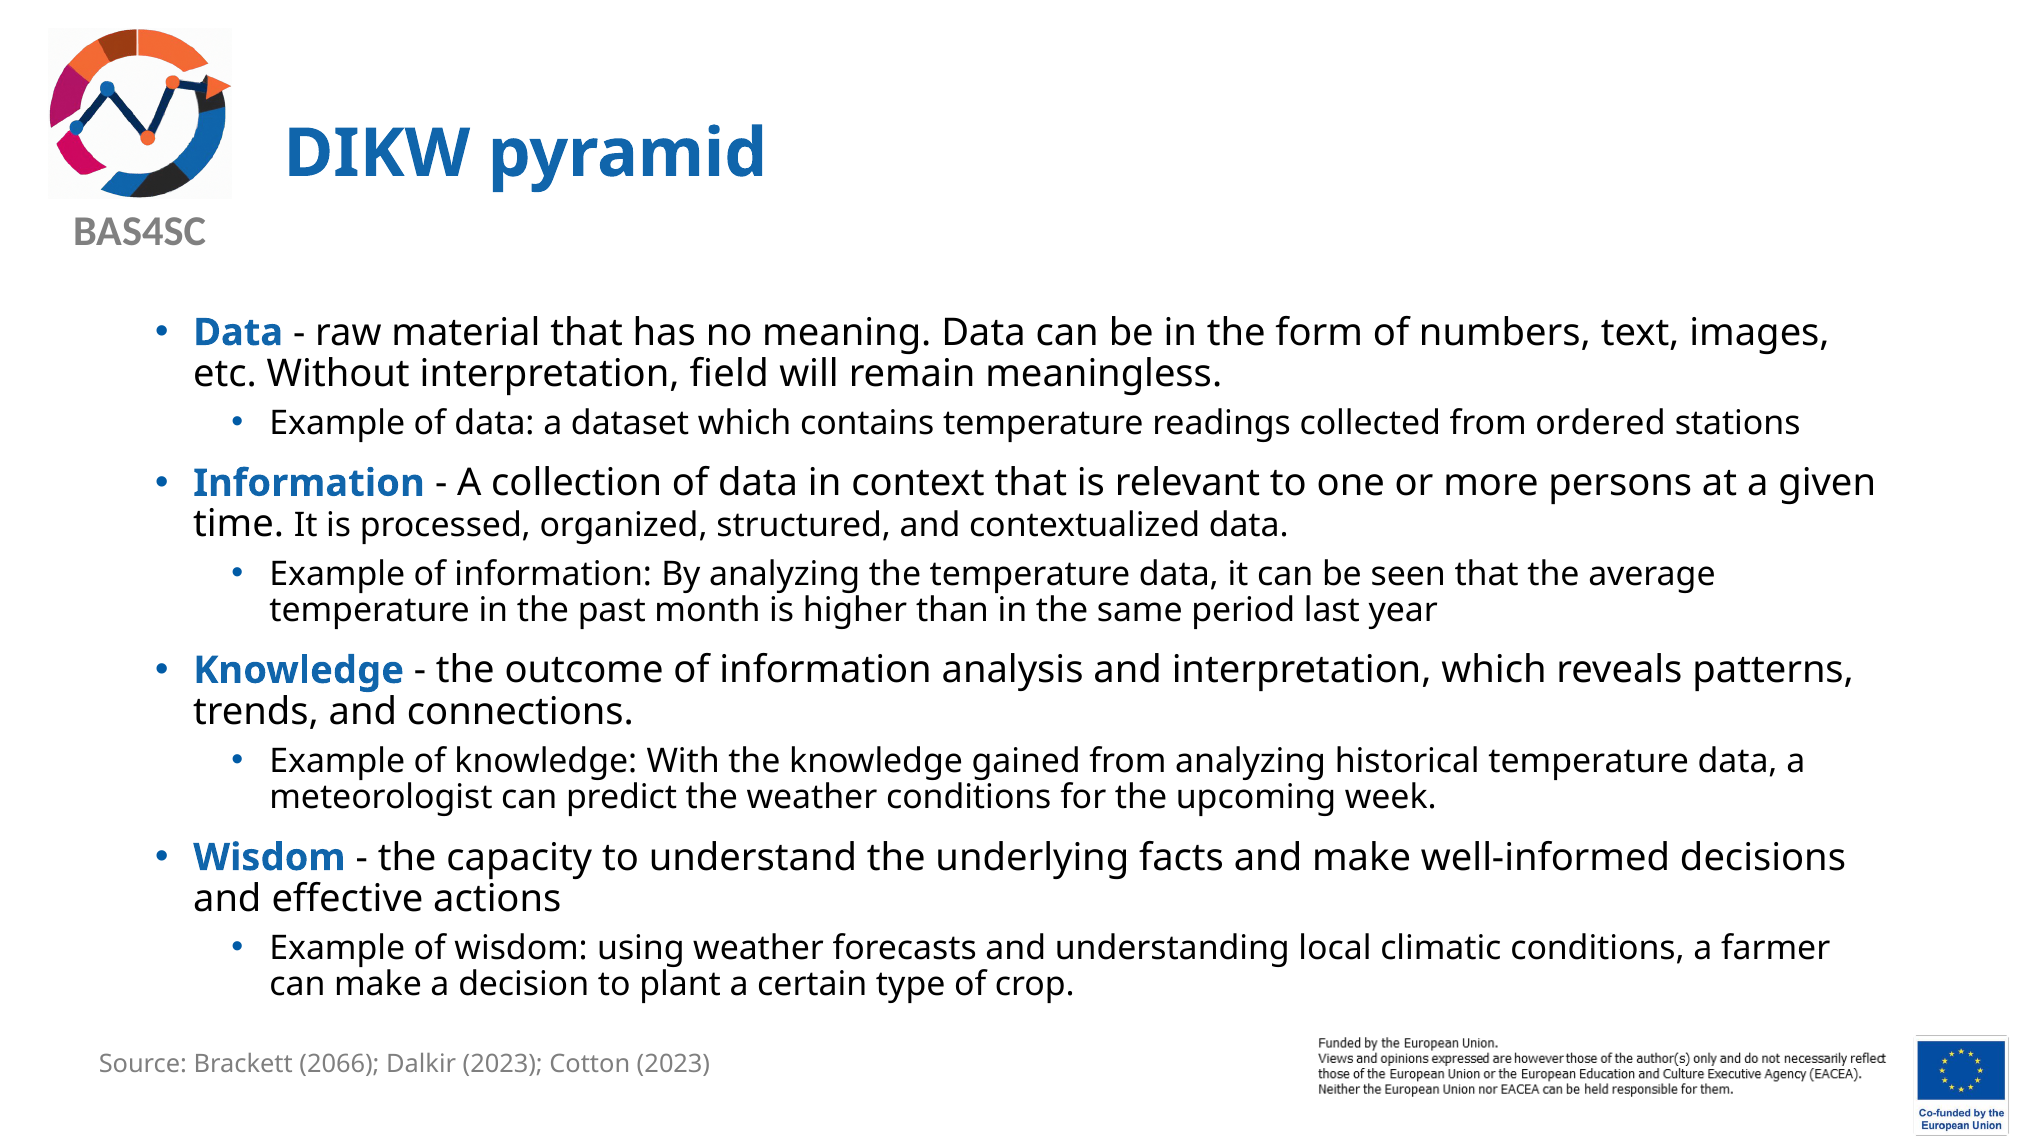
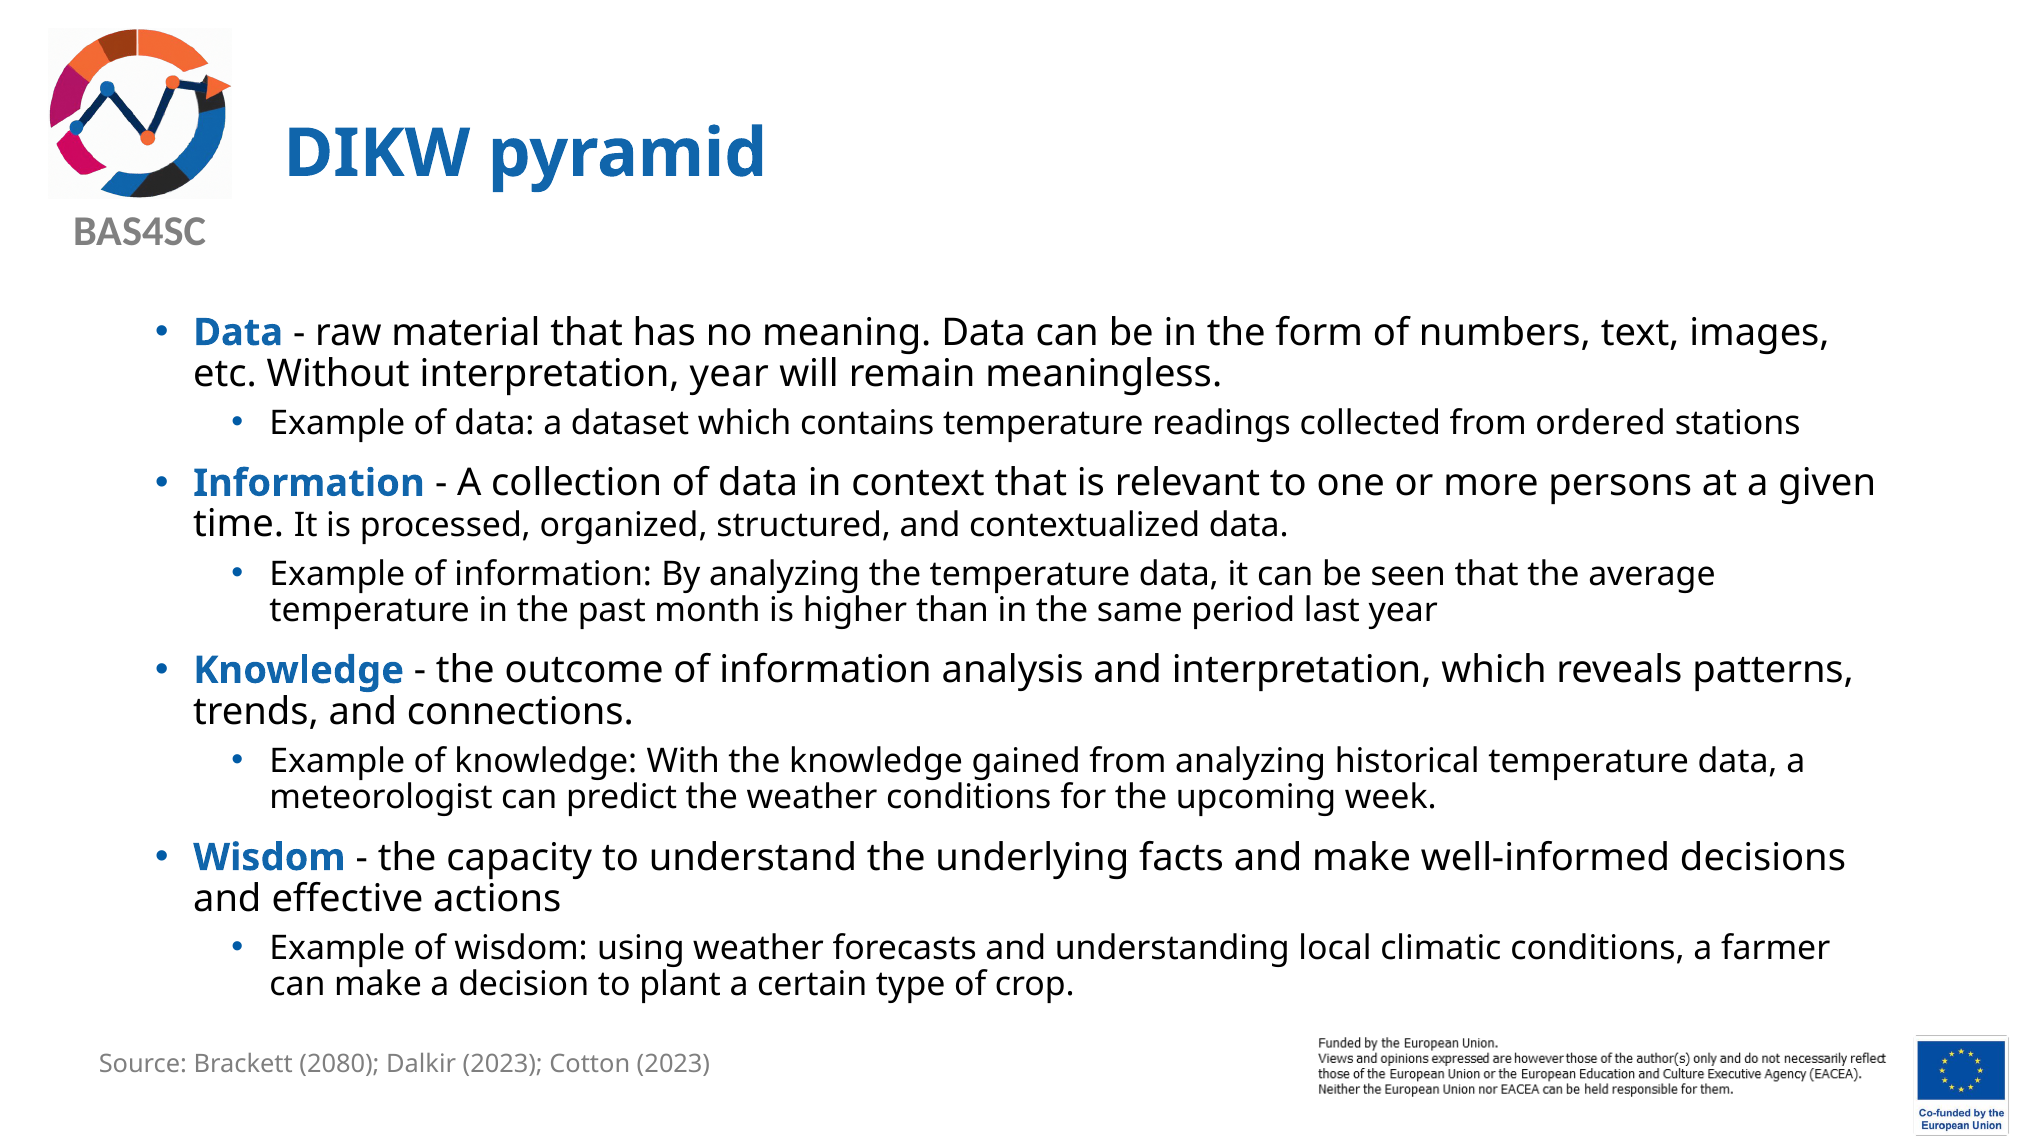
interpretation field: field -> year
2066: 2066 -> 2080
